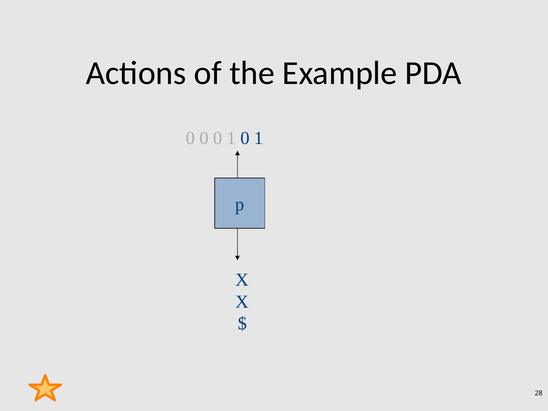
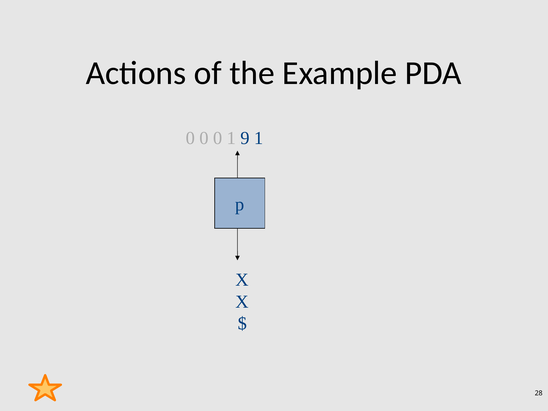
1 0: 0 -> 9
